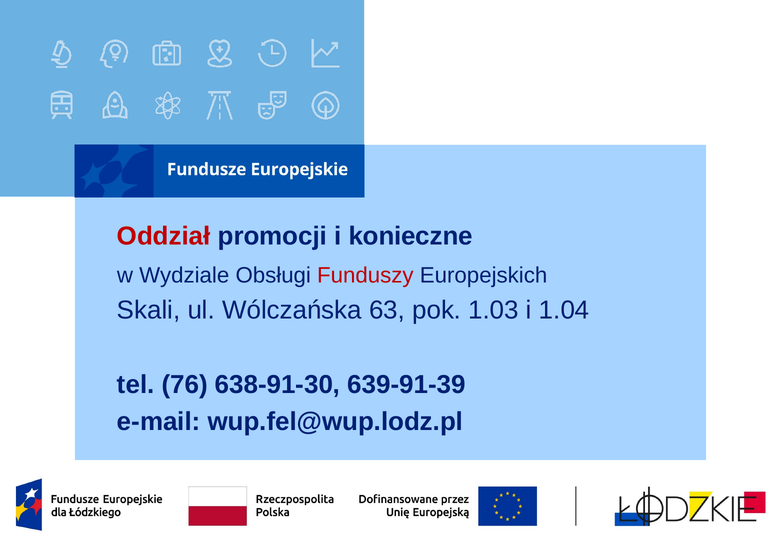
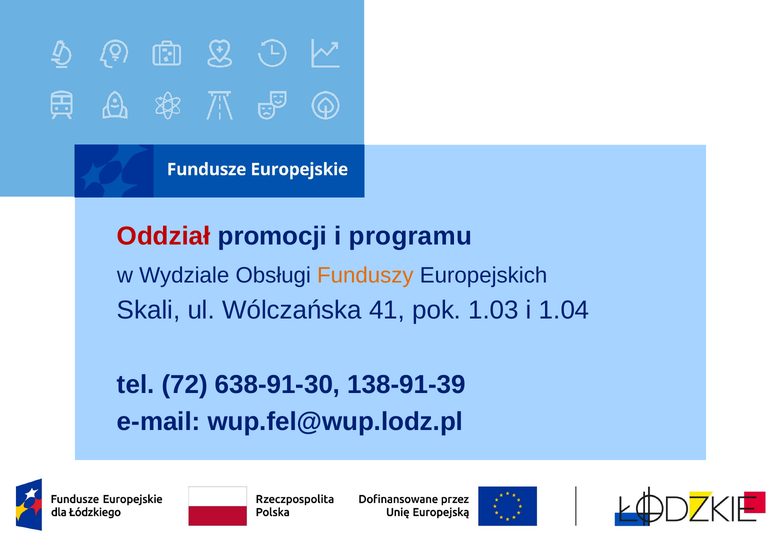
konieczne: konieczne -> programu
Funduszy colour: red -> orange
63: 63 -> 41
76: 76 -> 72
639-91-39: 639-91-39 -> 138-91-39
